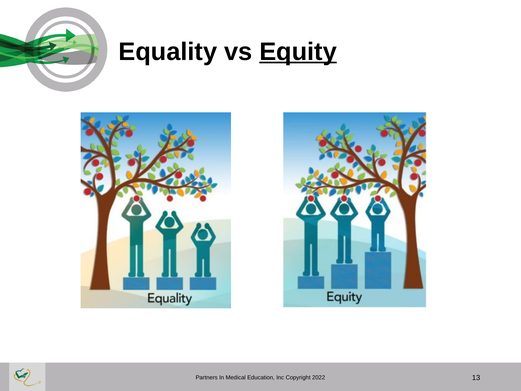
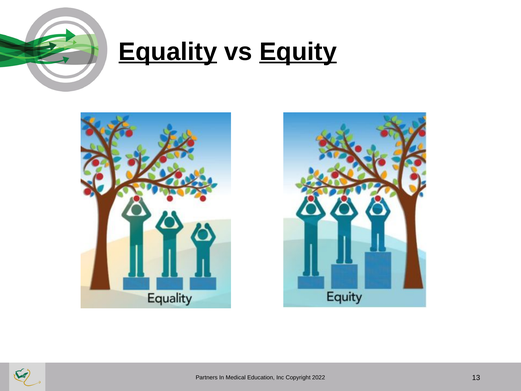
Equality underline: none -> present
